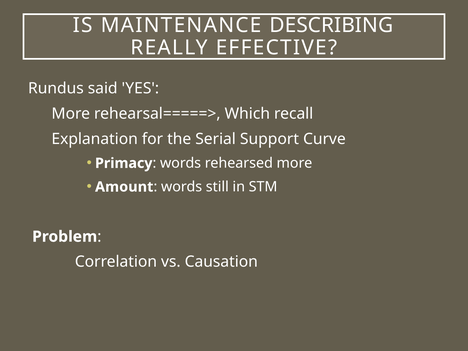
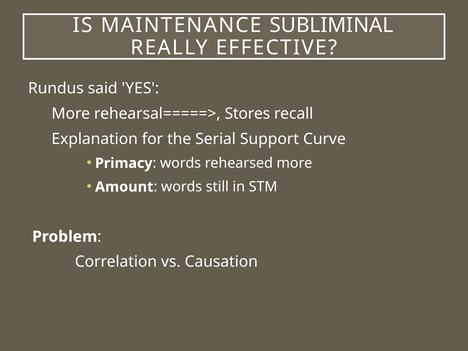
DESCRIBING: DESCRIBING -> SUBLIMINAL
Which: Which -> Stores
